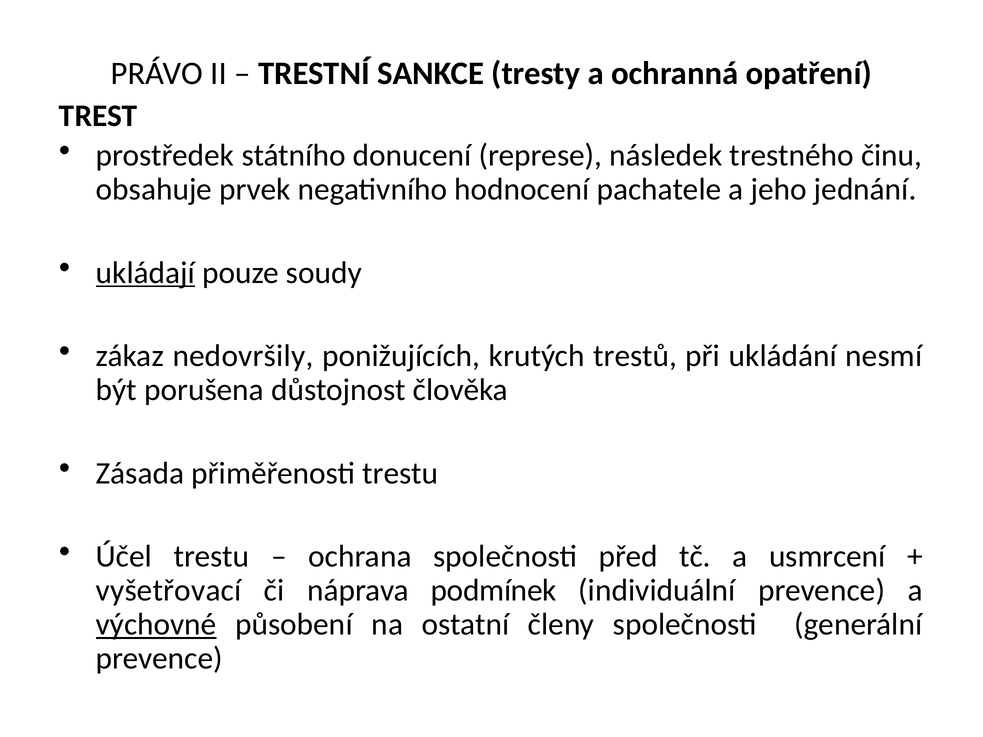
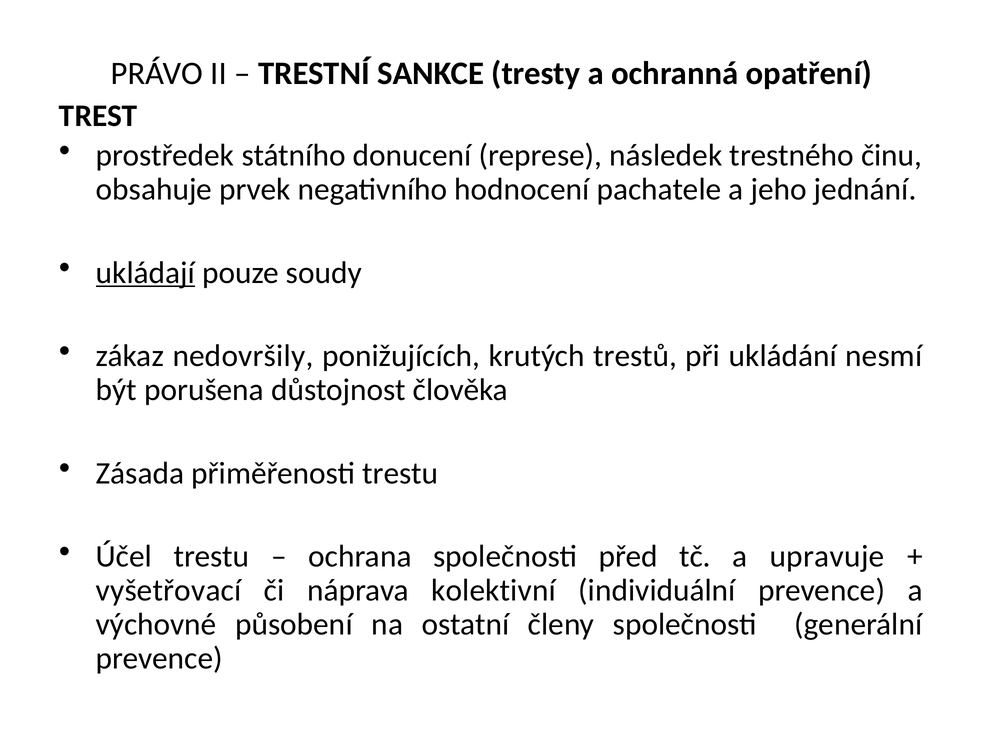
usmrcení: usmrcení -> upravuje
podmínek: podmínek -> kolektivní
výchovné underline: present -> none
